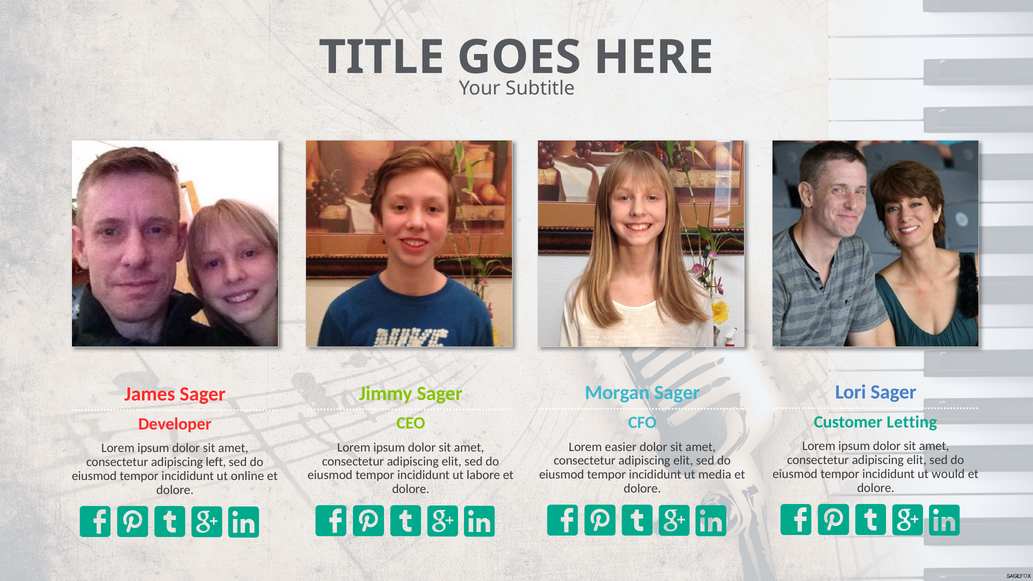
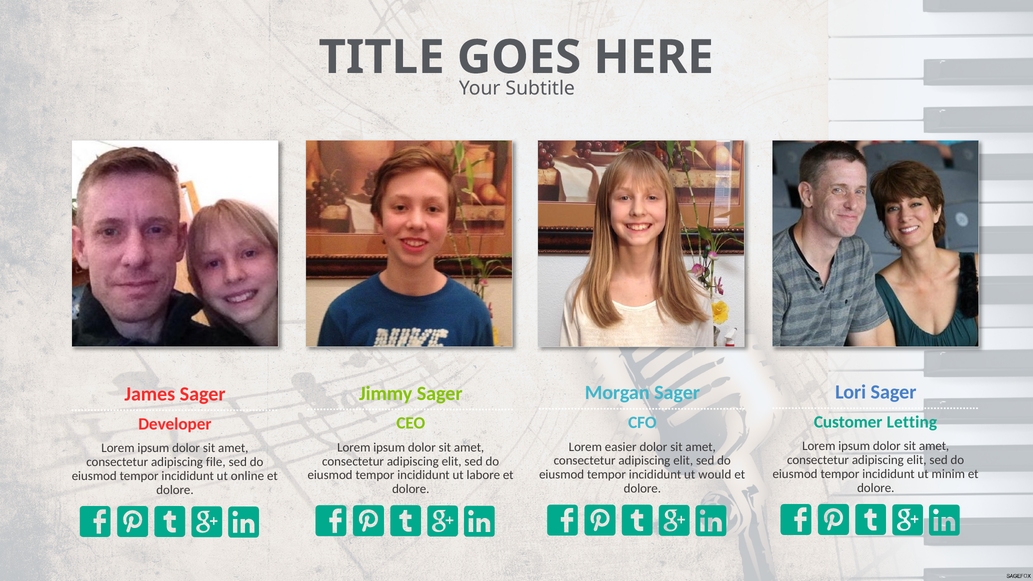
left: left -> file
would: would -> minim
media: media -> would
